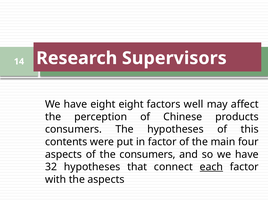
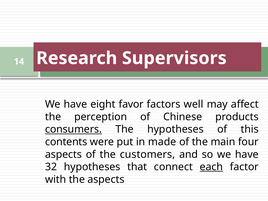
eight eight: eight -> favor
consumers at (73, 129) underline: none -> present
in factor: factor -> made
the consumers: consumers -> customers
